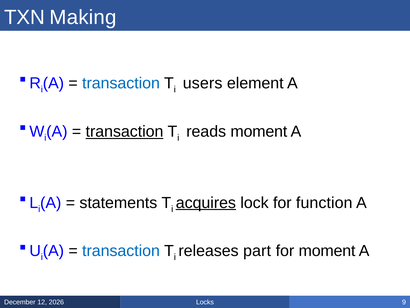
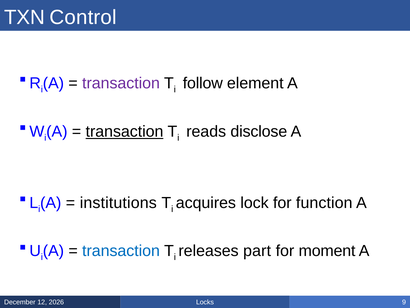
Making: Making -> Control
transaction at (121, 83) colour: blue -> purple
users: users -> follow
reads moment: moment -> disclose
statements: statements -> institutions
acquires underline: present -> none
